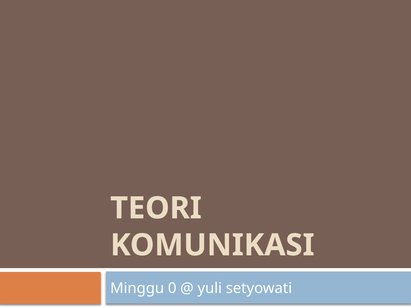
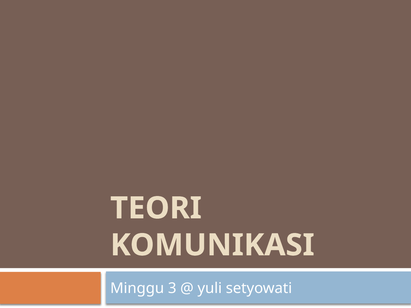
0: 0 -> 3
